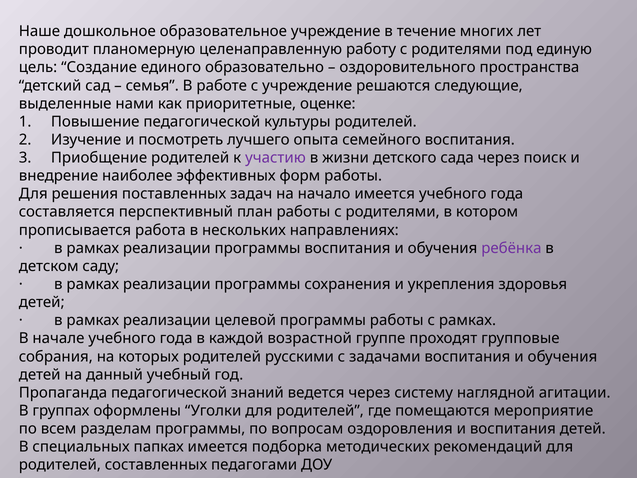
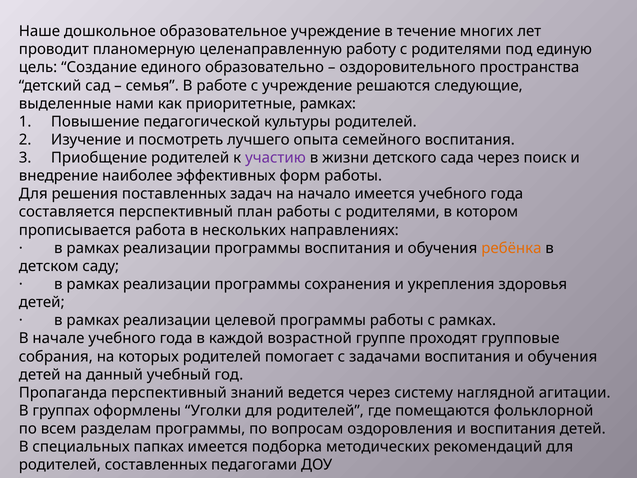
приоритетные оценке: оценке -> рамках
ребёнка colour: purple -> orange
русскими: русскими -> помогает
Пропаганда педагогической: педагогической -> перспективный
мероприятие: мероприятие -> фольклорной
